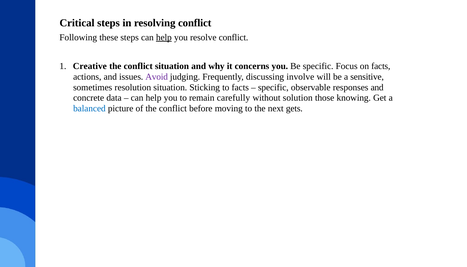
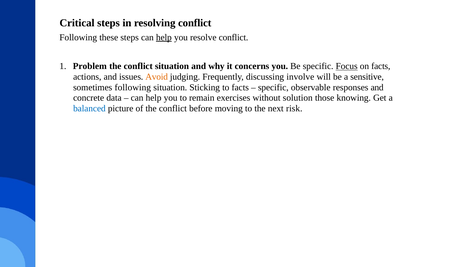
Creative: Creative -> Problem
Focus underline: none -> present
Avoid colour: purple -> orange
sometimes resolution: resolution -> following
carefully: carefully -> exercises
gets: gets -> risk
